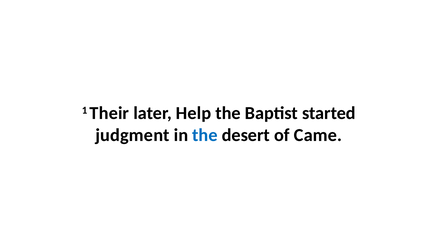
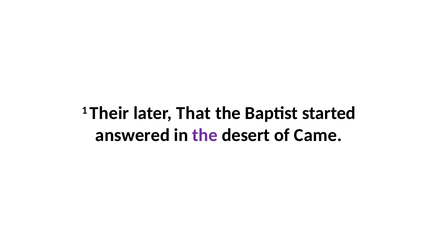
Help: Help -> That
judgment: judgment -> answered
the at (205, 135) colour: blue -> purple
